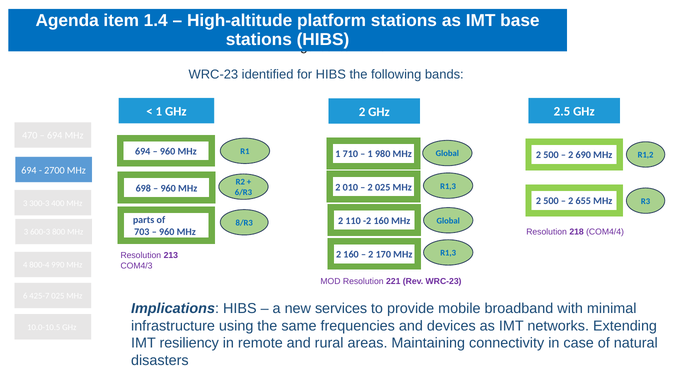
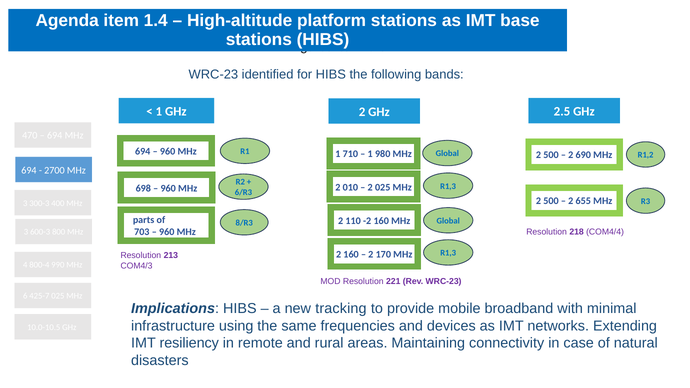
services: services -> tracking
